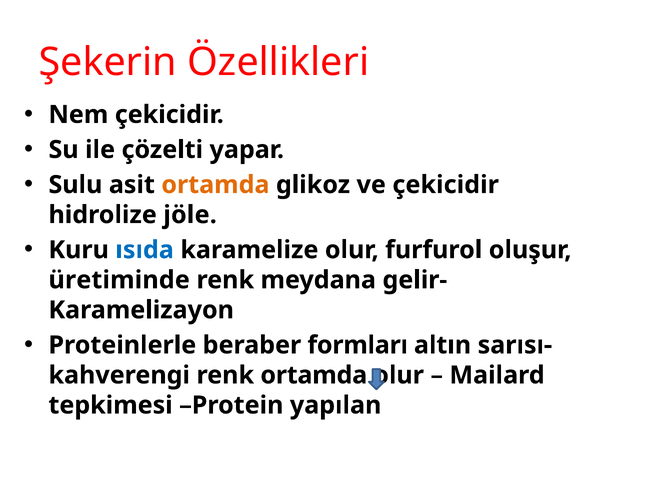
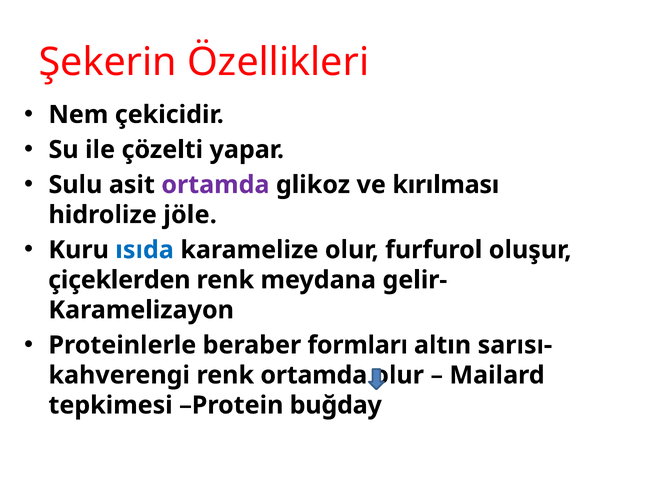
ortamda at (215, 185) colour: orange -> purple
ve çekicidir: çekicidir -> kırılması
üretiminde: üretiminde -> çiçeklerden
yapılan: yapılan -> buğday
